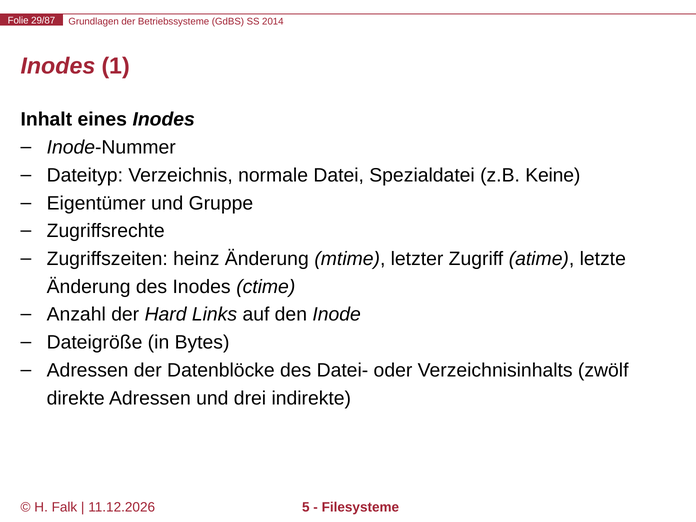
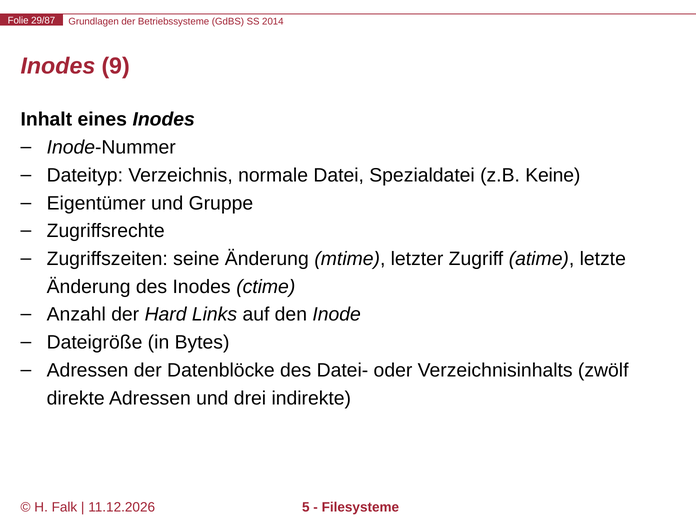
1: 1 -> 9
heinz: heinz -> seine
